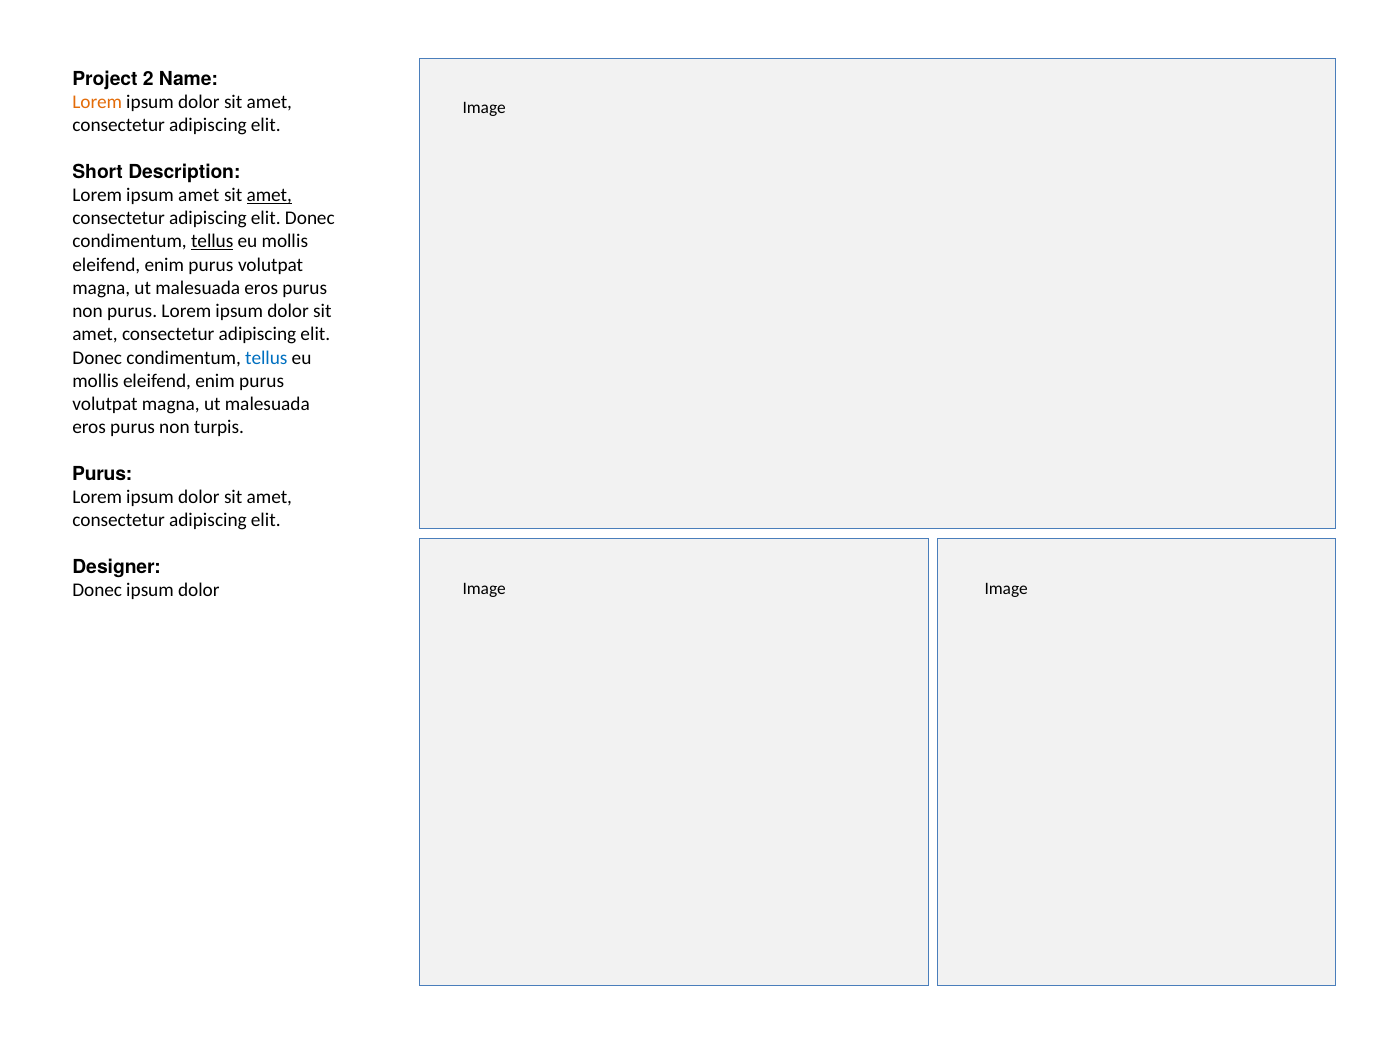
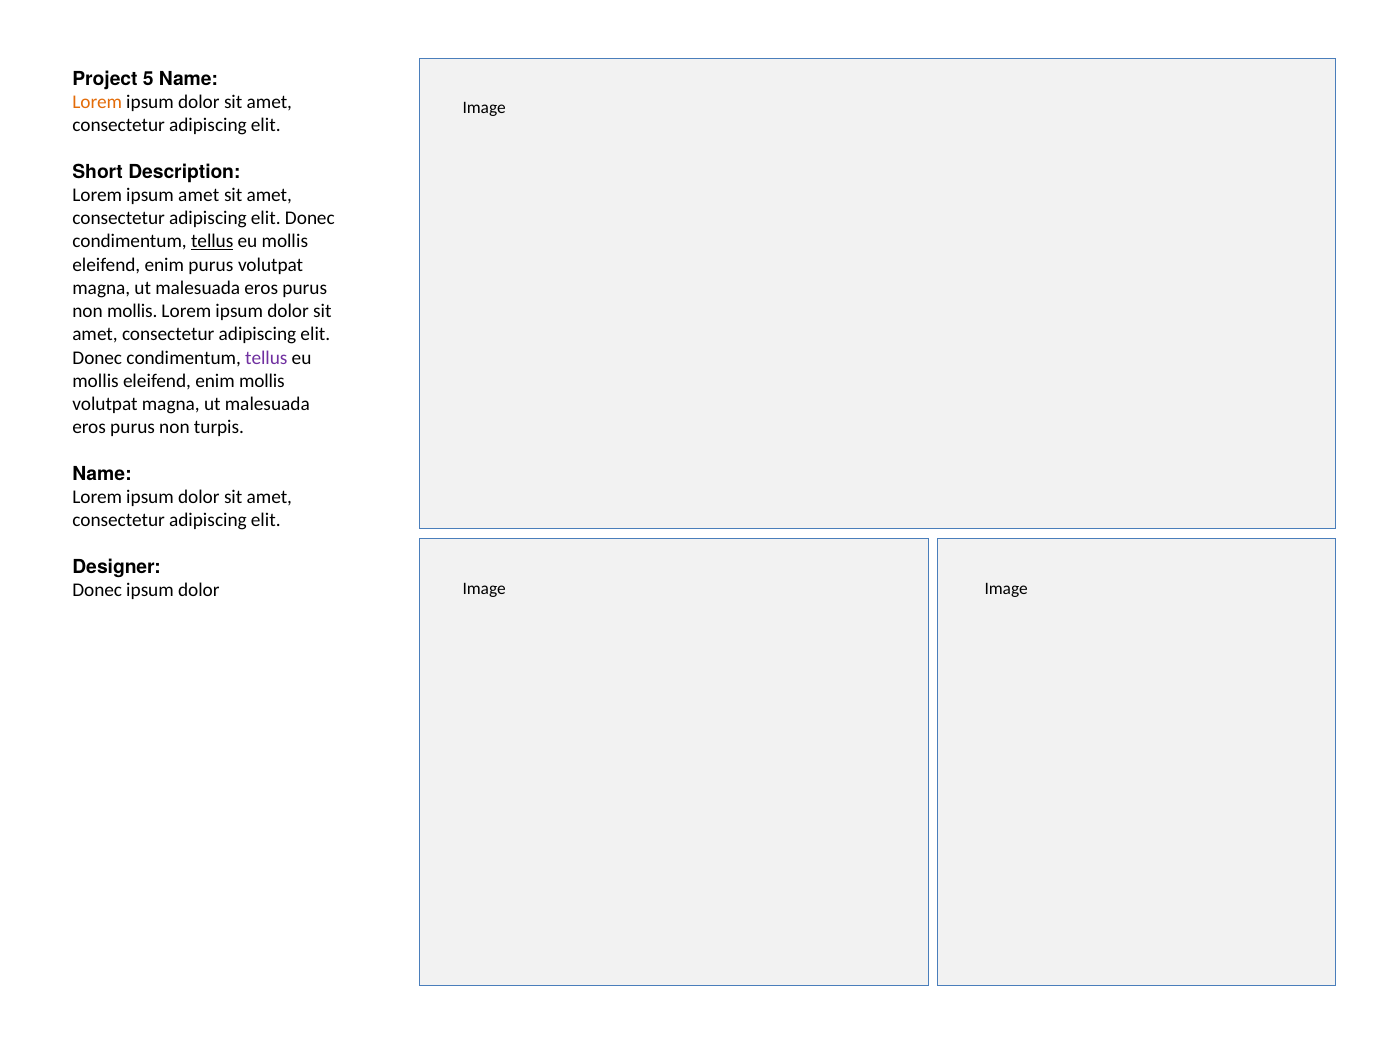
2: 2 -> 5
amet at (269, 195) underline: present -> none
non purus: purus -> mollis
tellus at (266, 357) colour: blue -> purple
purus at (262, 381): purus -> mollis
Purus at (102, 473): Purus -> Name
